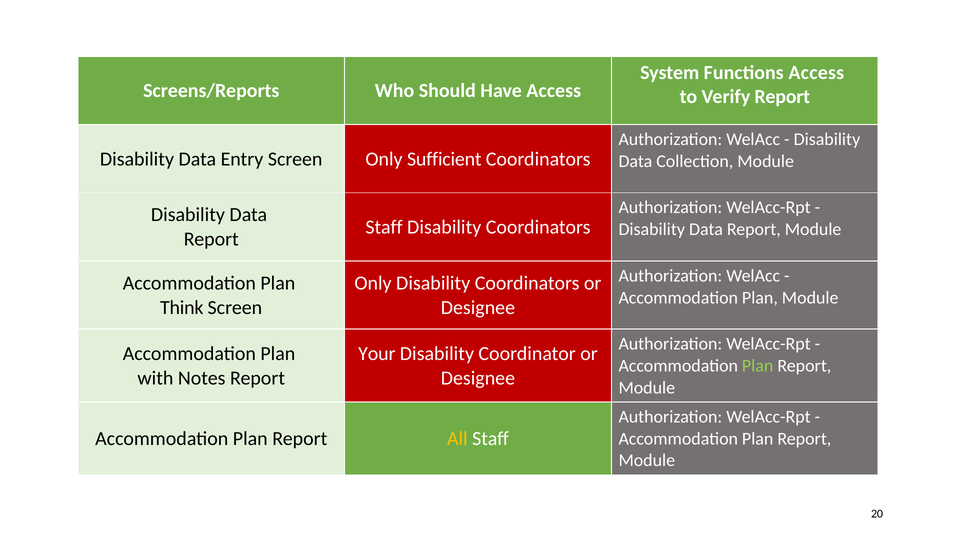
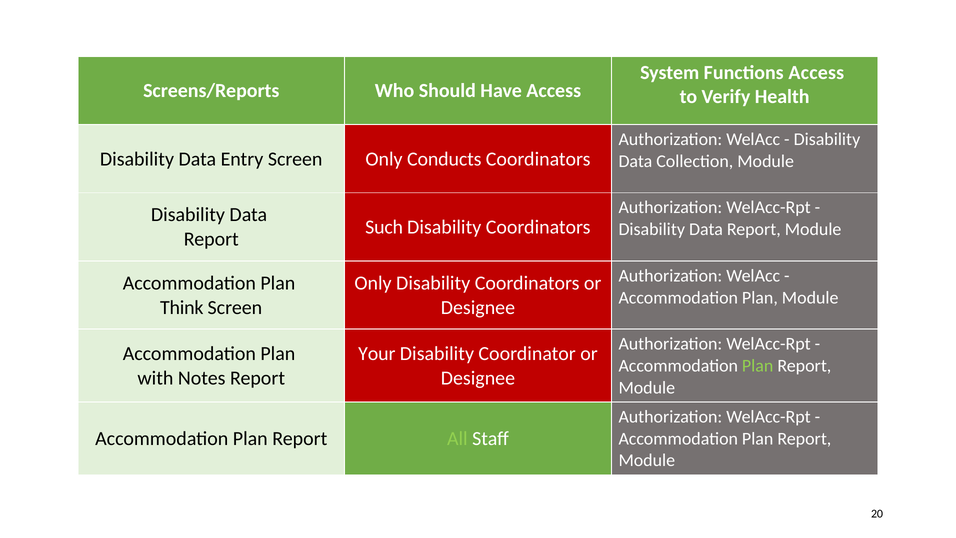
Verify Report: Report -> Health
Sufficient: Sufficient -> Conducts
Staff at (384, 227): Staff -> Such
All colour: yellow -> light green
